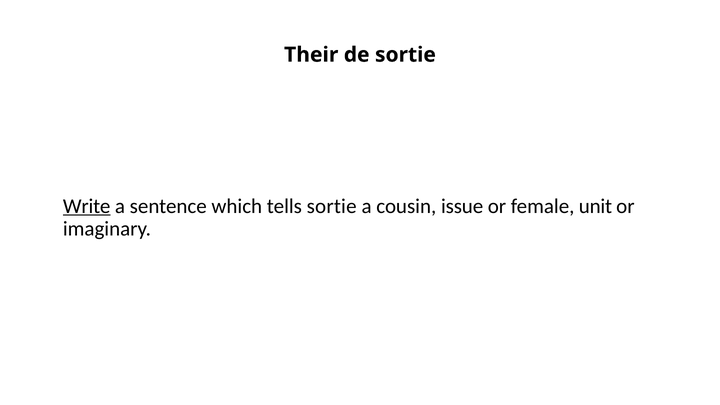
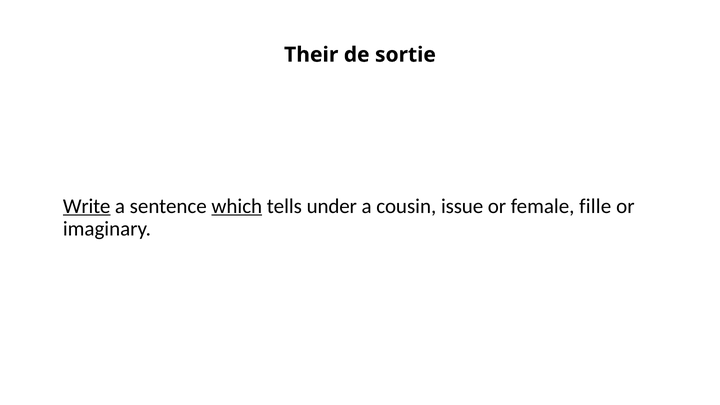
which underline: none -> present
tells sortie: sortie -> under
unit: unit -> fille
